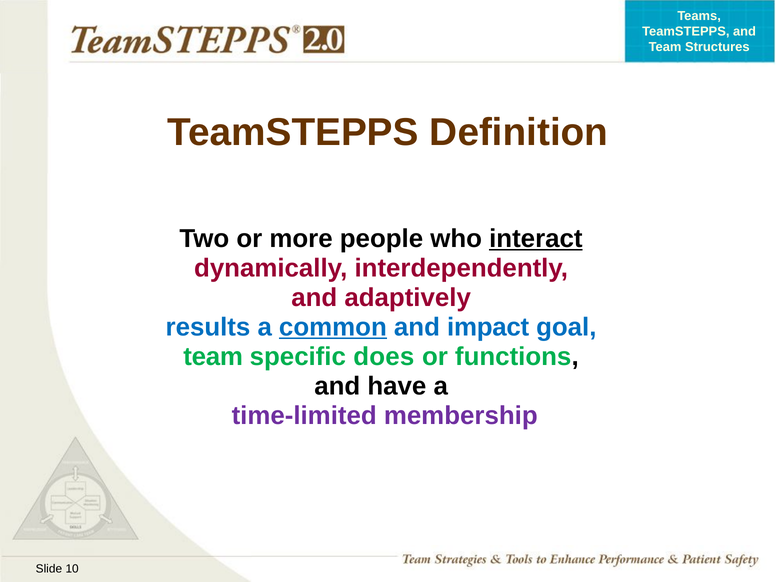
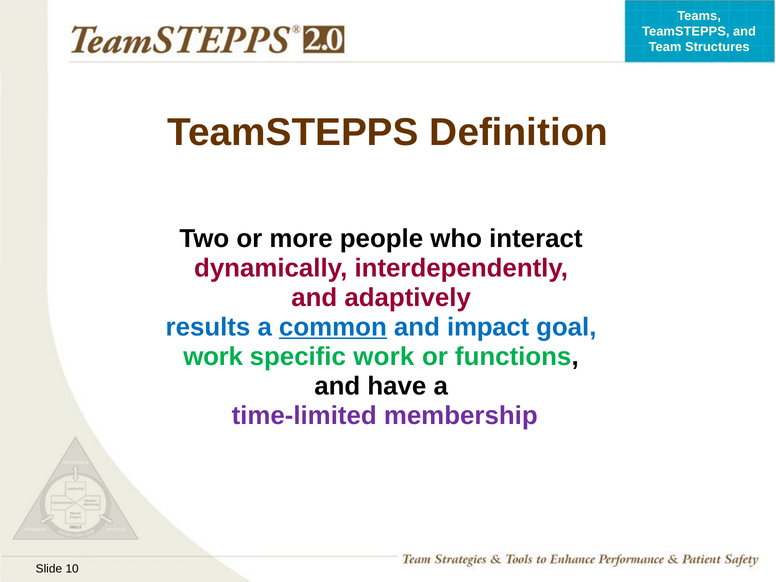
interact underline: present -> none
team at (213, 357): team -> work
specific does: does -> work
